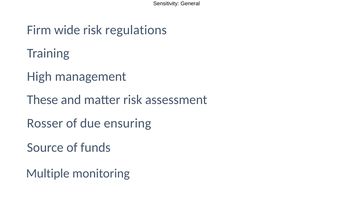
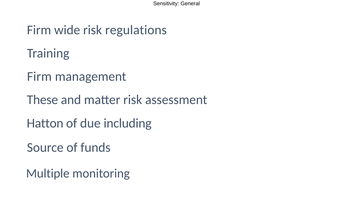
High at (39, 76): High -> Firm
Rosser: Rosser -> Hatton
ensuring: ensuring -> including
